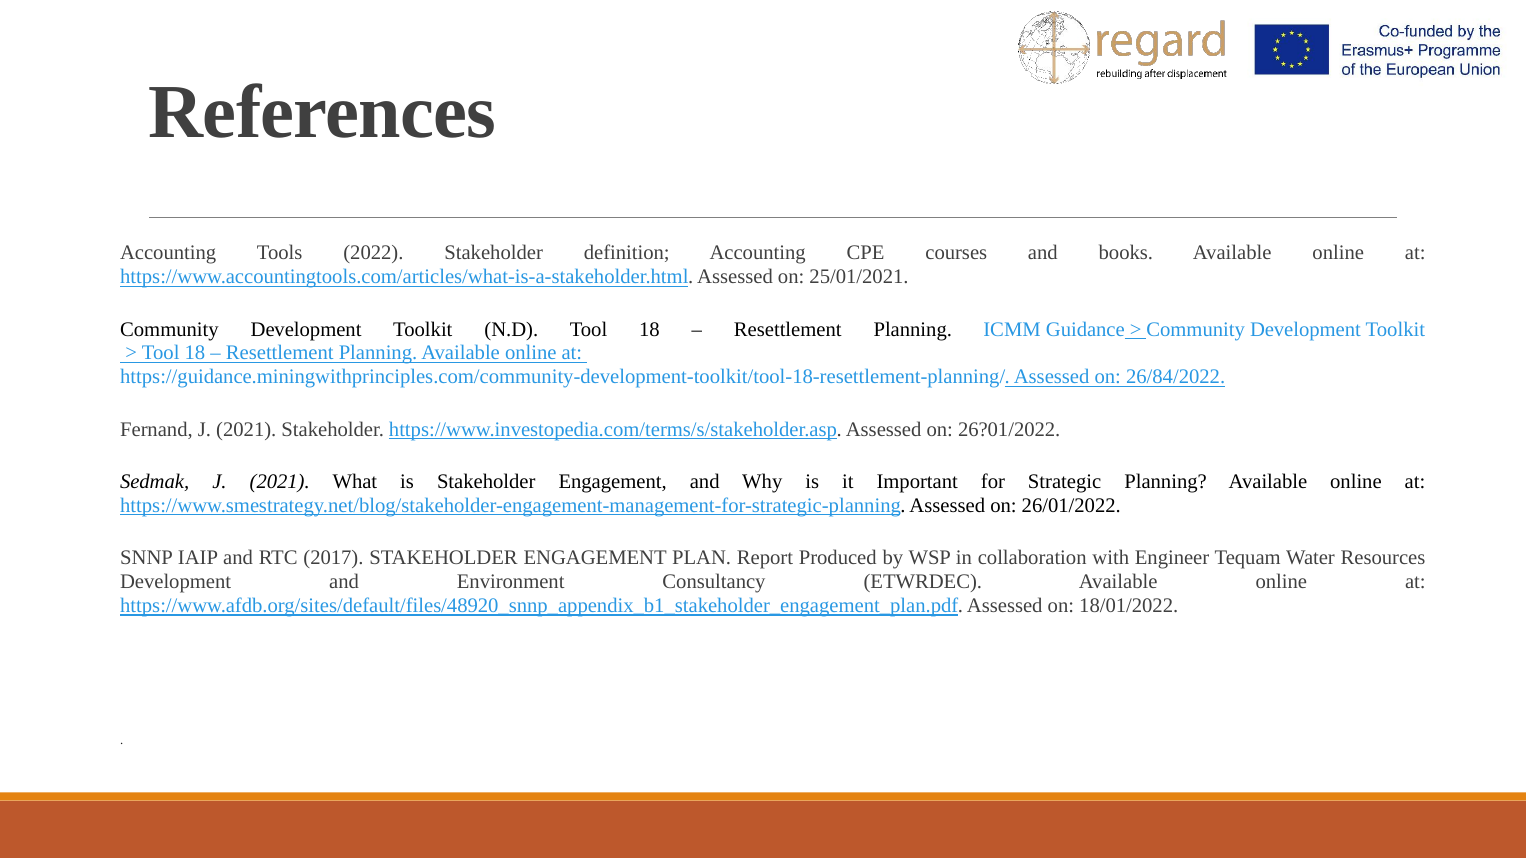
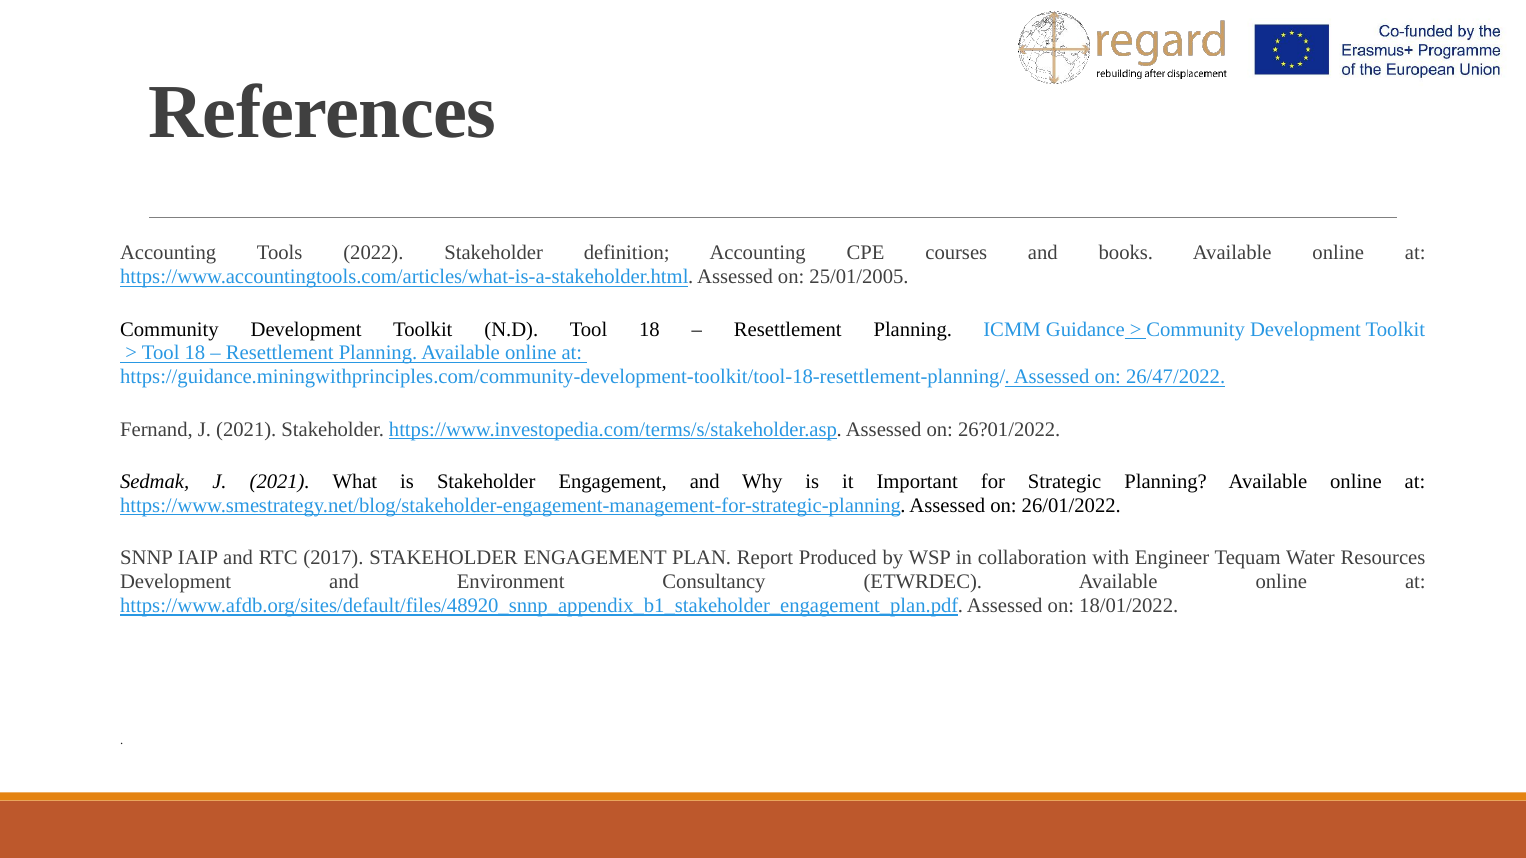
25/01/2021: 25/01/2021 -> 25/01/2005
26/84/2022: 26/84/2022 -> 26/47/2022
